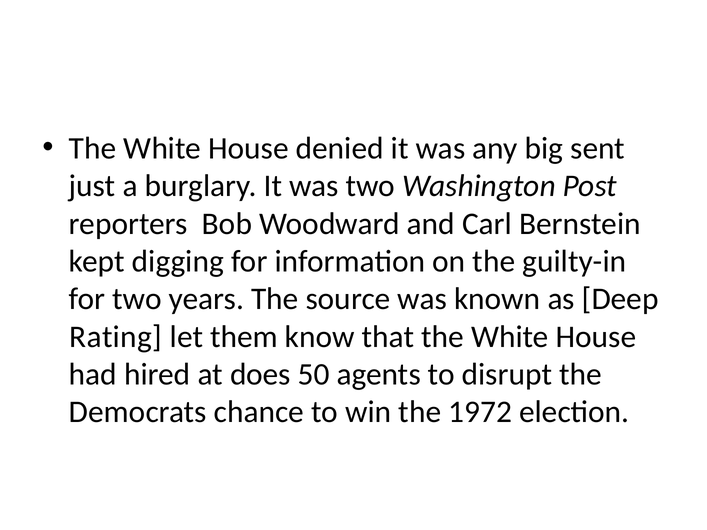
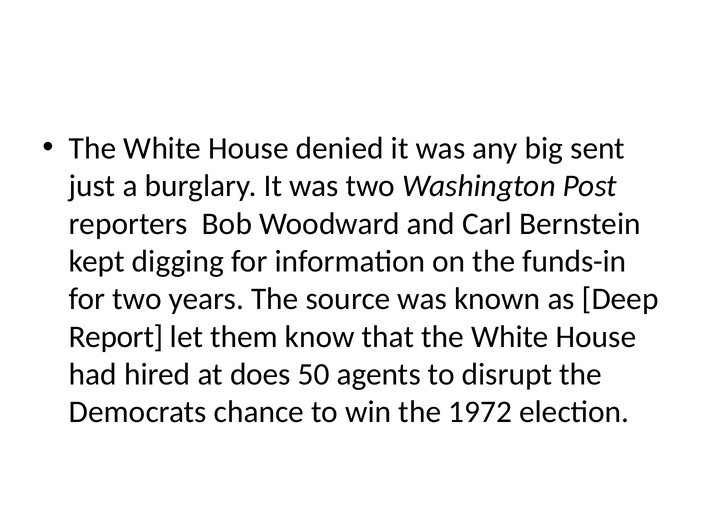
guilty-in: guilty-in -> funds-in
Rating: Rating -> Report
